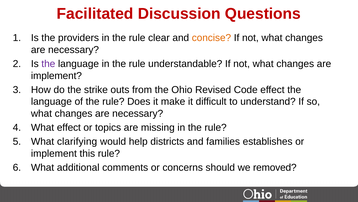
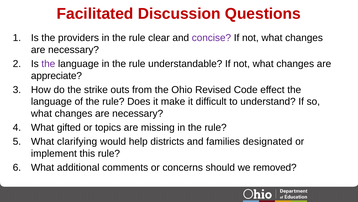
concise colour: orange -> purple
implement at (56, 76): implement -> appreciate
What effect: effect -> gifted
establishes: establishes -> designated
